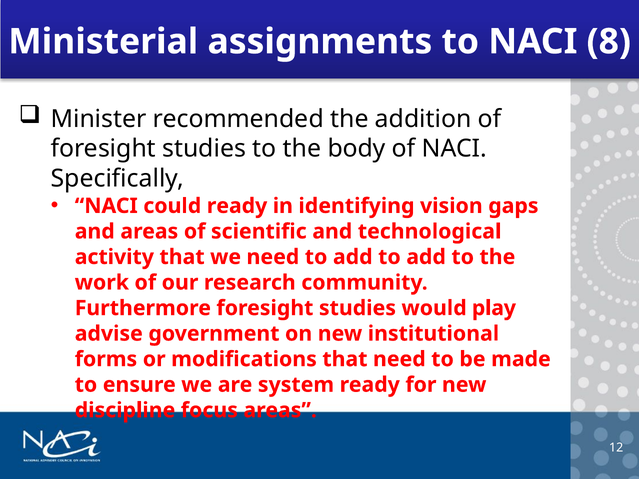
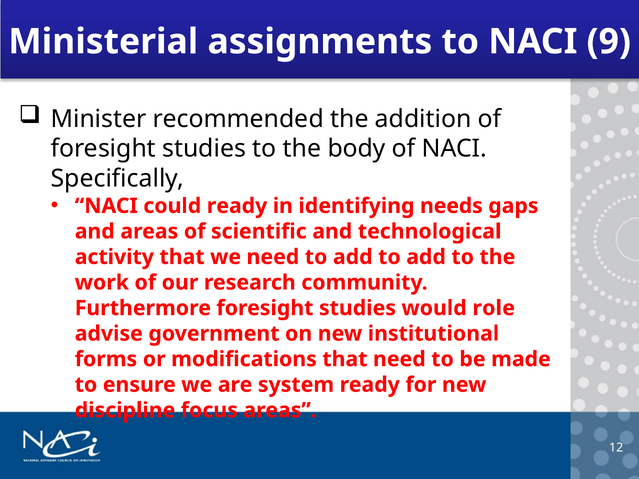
8: 8 -> 9
vision: vision -> needs
play: play -> role
